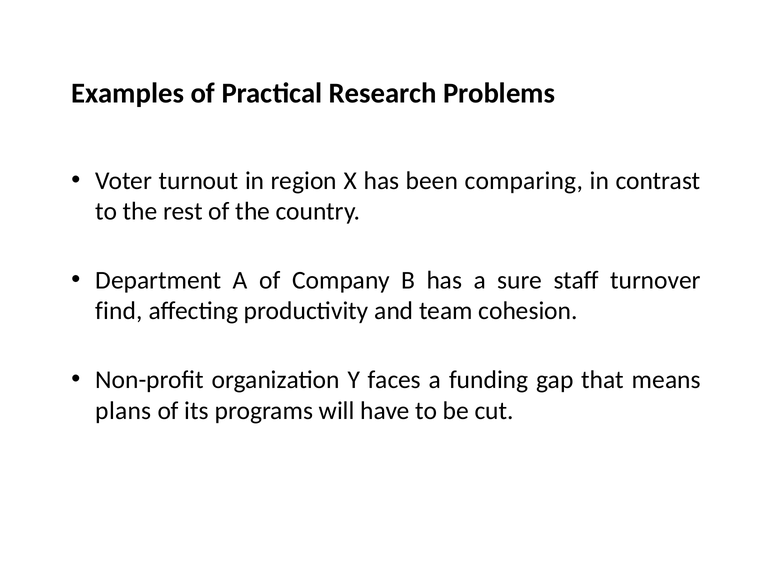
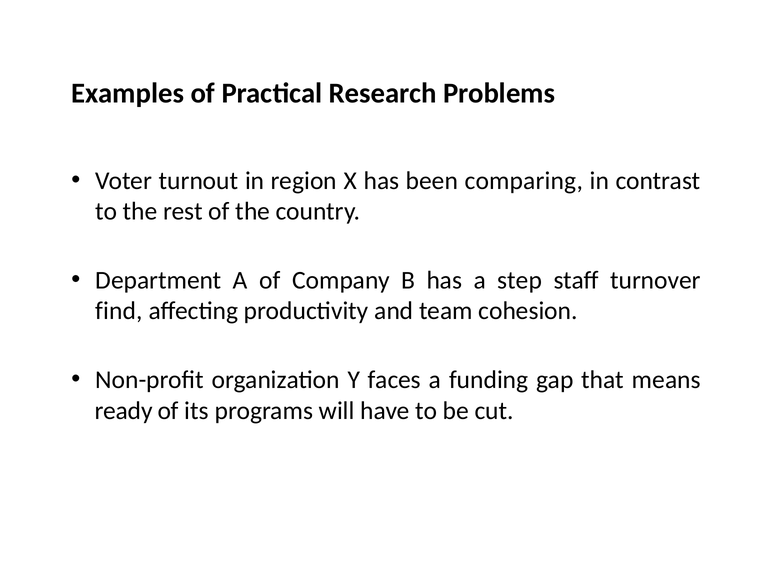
sure: sure -> step
plans: plans -> ready
